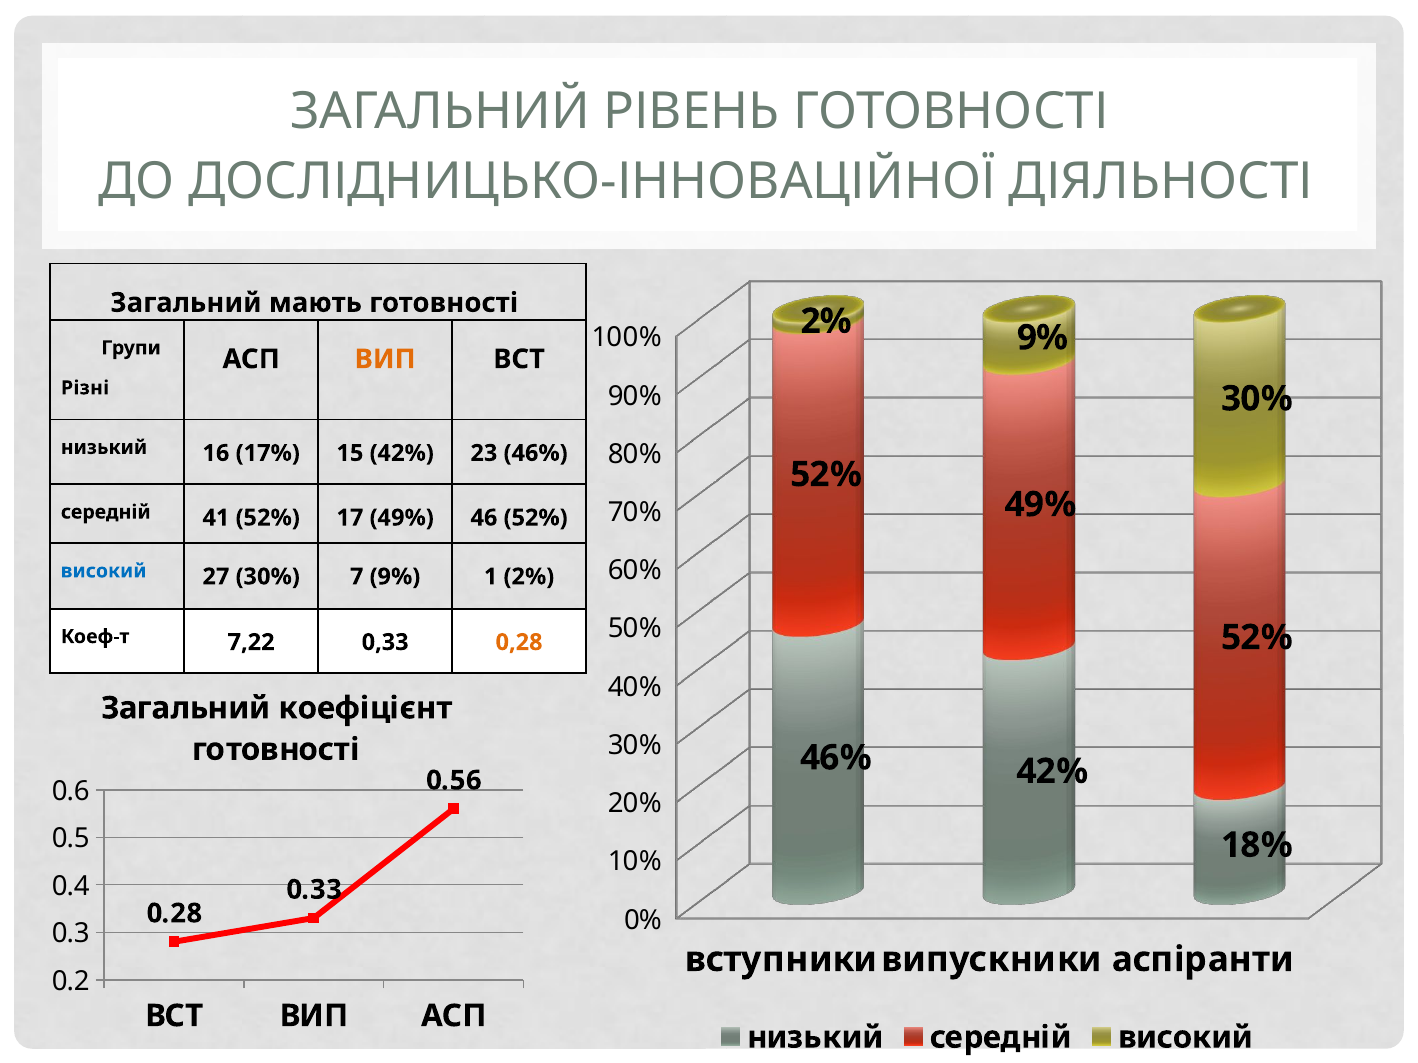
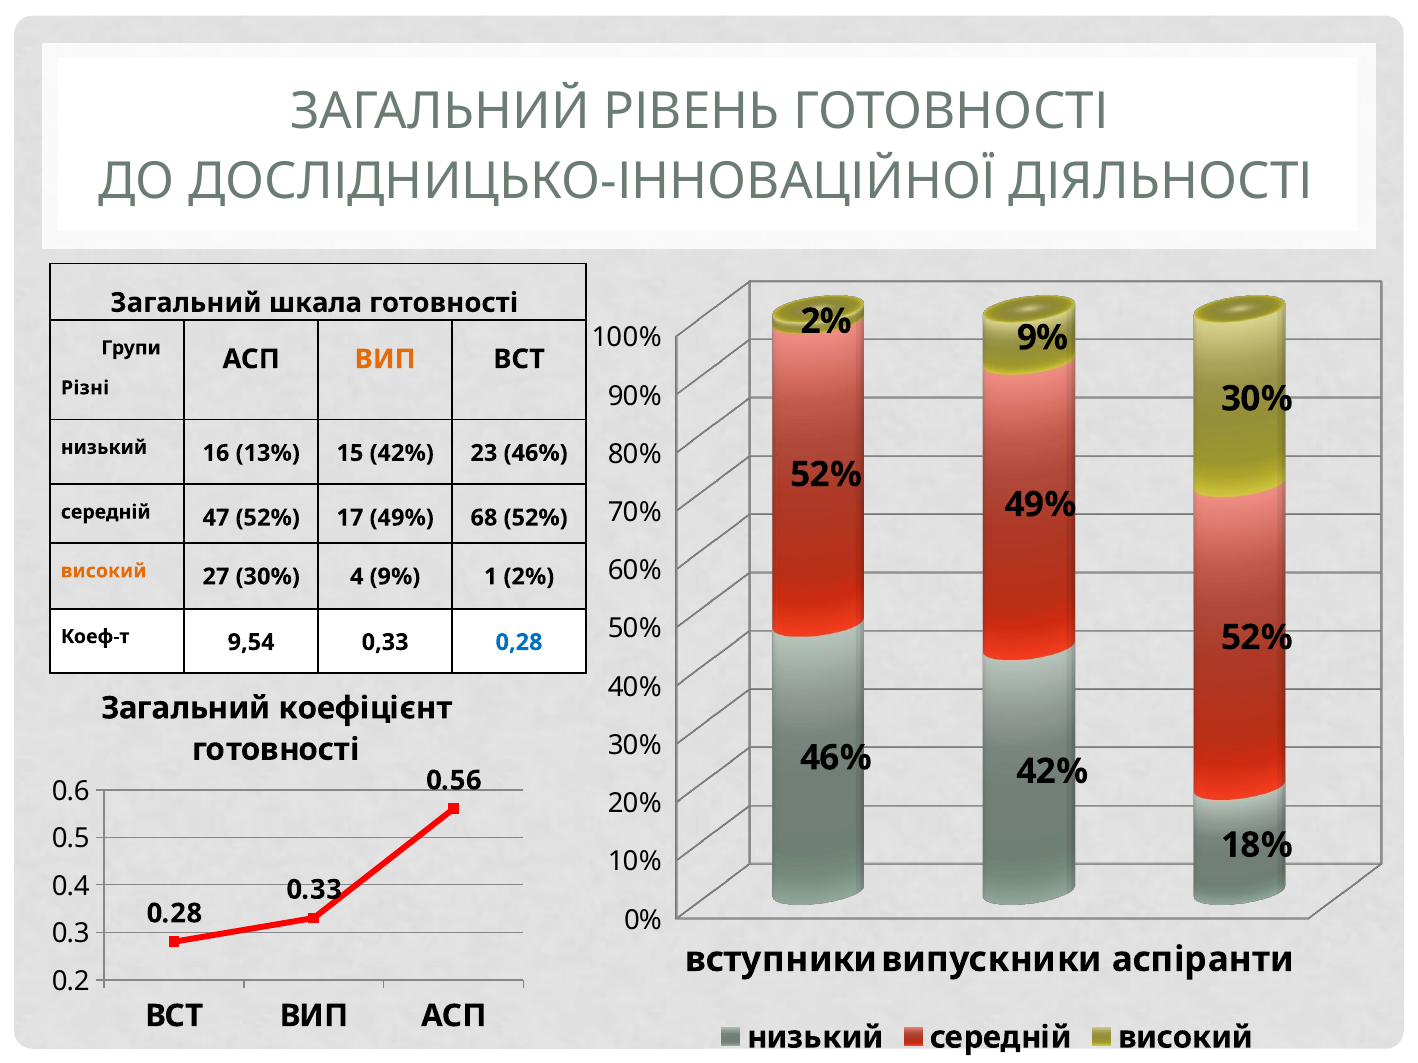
мають: мають -> шкала
17%: 17% -> 13%
41: 41 -> 47
46: 46 -> 68
високий at (104, 571) colour: blue -> orange
7: 7 -> 4
7,22: 7,22 -> 9,54
0,28 colour: orange -> blue
